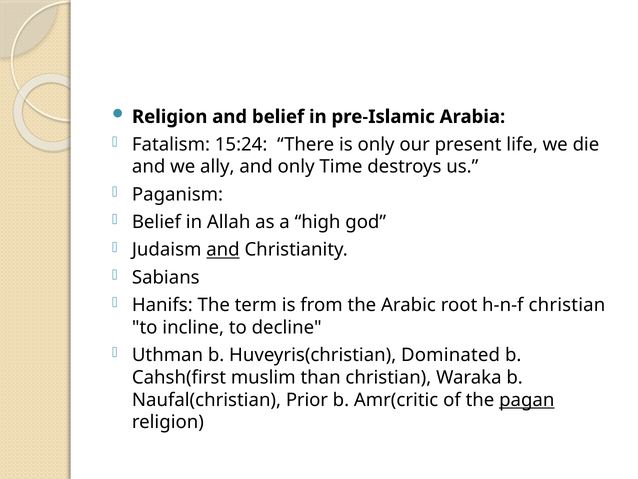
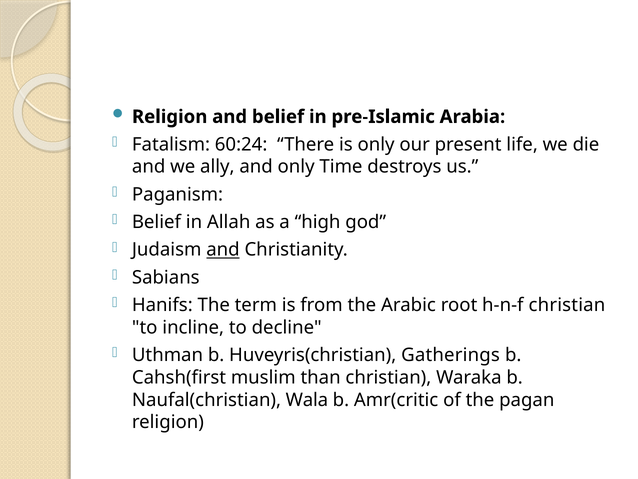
15:24: 15:24 -> 60:24
Dominated: Dominated -> Gatherings
Prior: Prior -> Wala
pagan underline: present -> none
